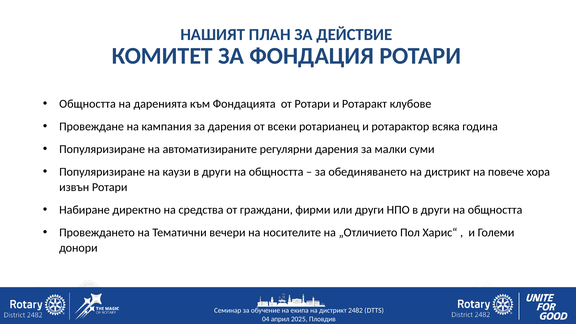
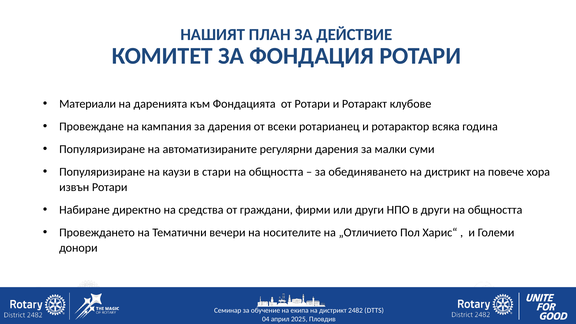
Общността at (88, 104): Общността -> Материали
каузи в други: други -> стари
